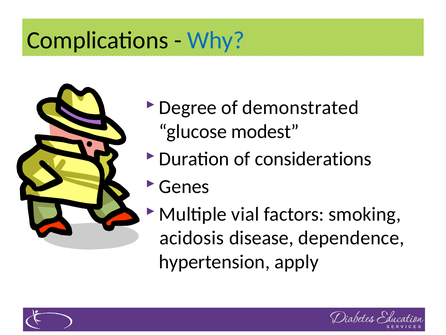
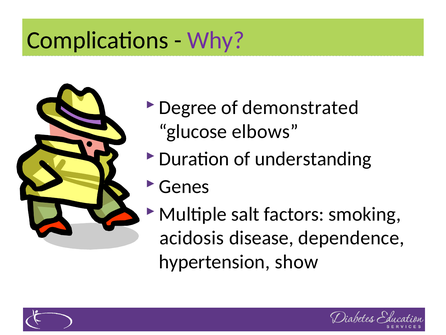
Why colour: blue -> purple
modest: modest -> elbows
considerations: considerations -> understanding
vial: vial -> salt
apply: apply -> show
